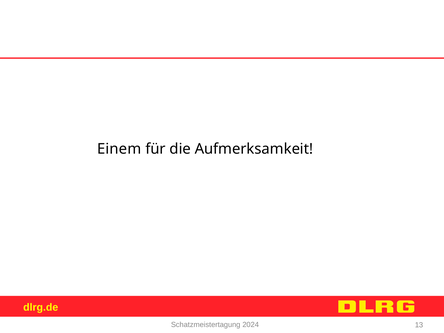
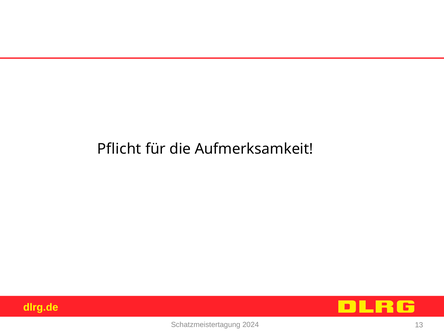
Einem: Einem -> Pflicht
